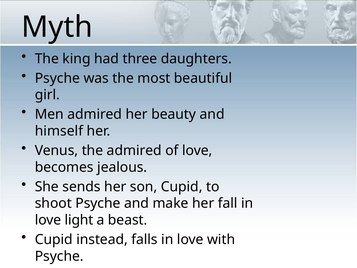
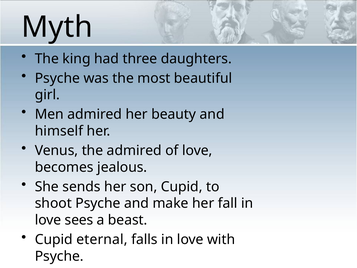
light: light -> sees
instead: instead -> eternal
